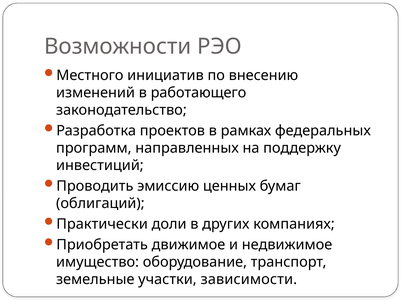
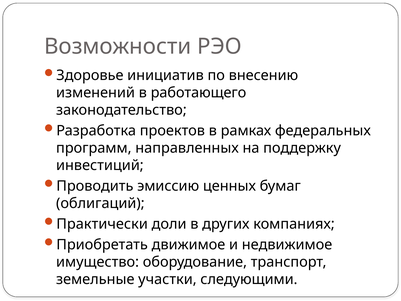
Местного: Местного -> Здоровье
зависимости: зависимости -> следующими
